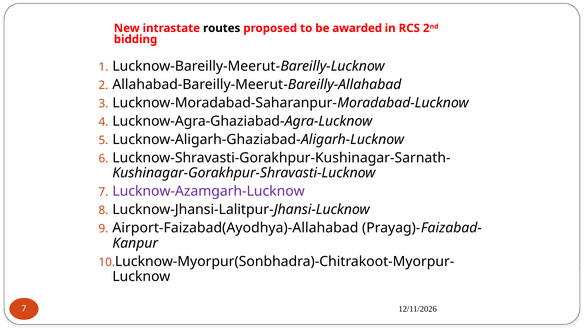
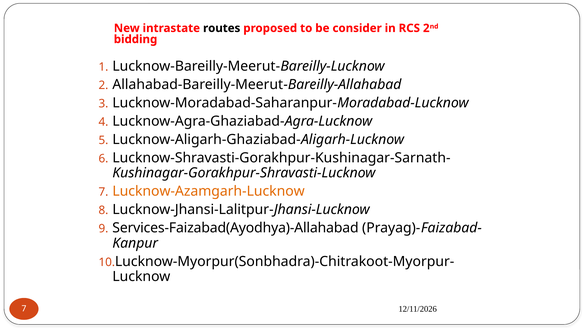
awarded: awarded -> consider
Lucknow-Azamgarh-Lucknow colour: purple -> orange
Airport-Faizabad(Ayodhya)-Allahabad: Airport-Faizabad(Ayodhya)-Allahabad -> Services-Faizabad(Ayodhya)-Allahabad
